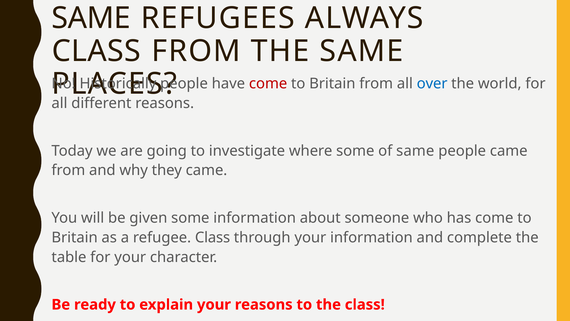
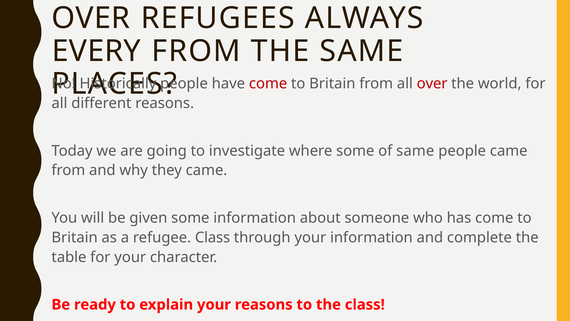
SAME at (91, 18): SAME -> OVER
CLASS at (96, 51): CLASS -> EVERY
over at (432, 84) colour: blue -> red
